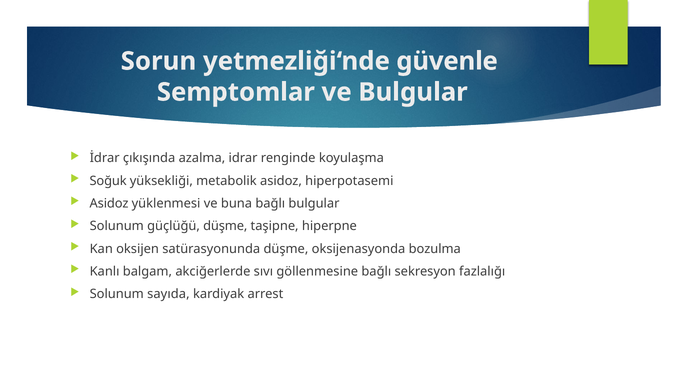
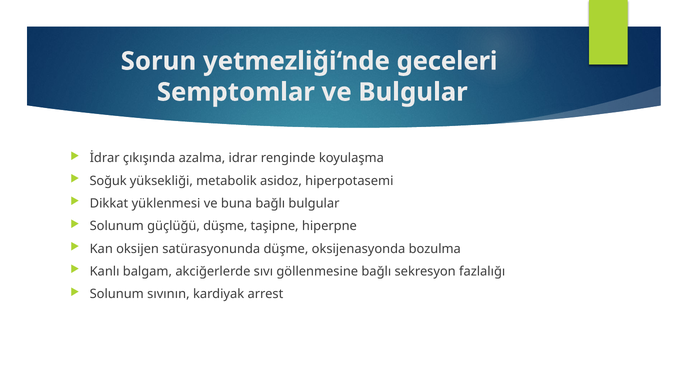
güvenle: güvenle -> geceleri
Asidoz at (109, 203): Asidoz -> Dikkat
sayıda: sayıda -> sıvının
